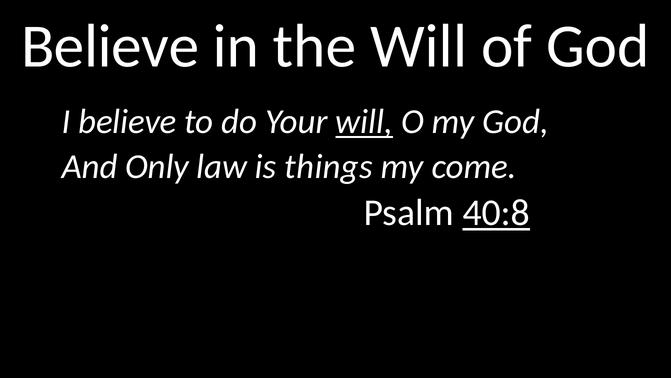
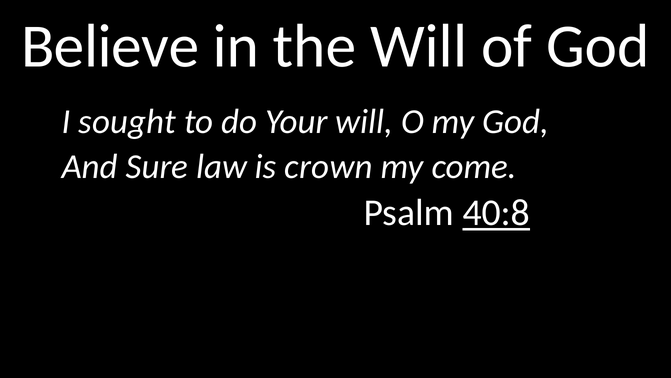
I believe: believe -> sought
will at (364, 122) underline: present -> none
Only: Only -> Sure
things: things -> crown
